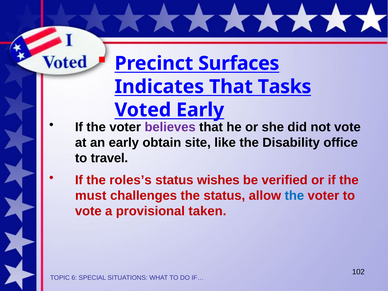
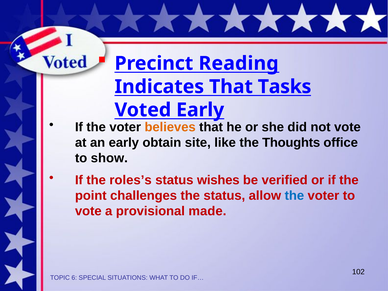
Surfaces: Surfaces -> Reading
believes colour: purple -> orange
Disability: Disability -> Thoughts
travel: travel -> show
must: must -> point
taken: taken -> made
